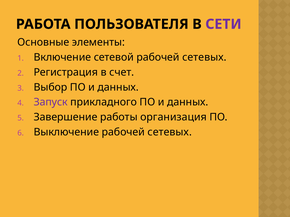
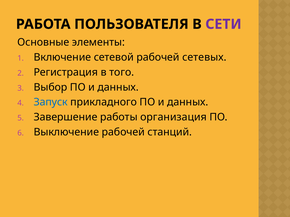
счет: счет -> того
Запуск colour: purple -> blue
Выключение рабочей сетевых: сетевых -> станций
